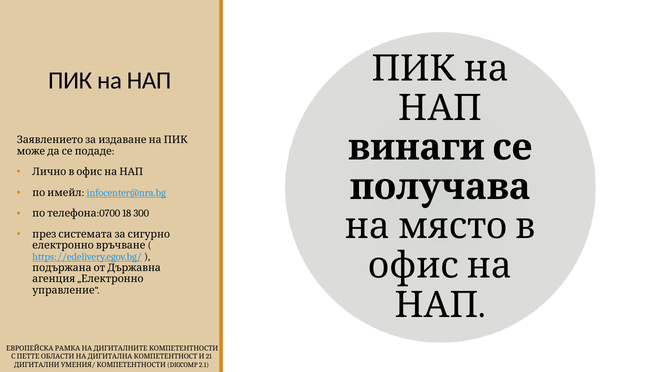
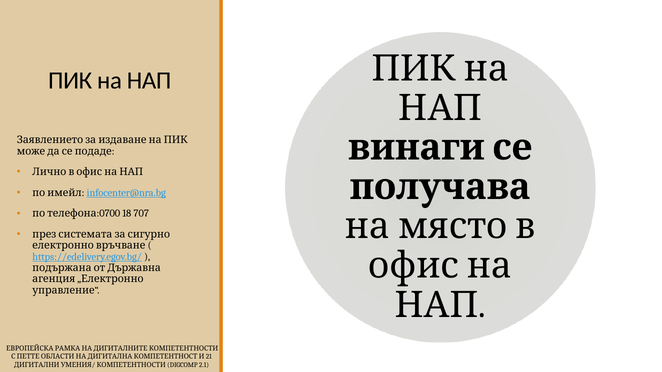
300: 300 -> 707
